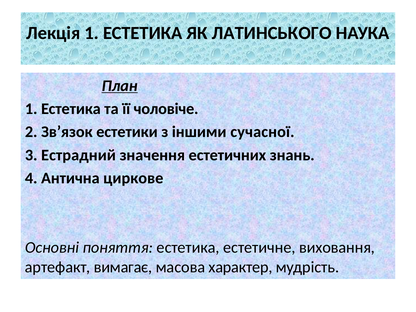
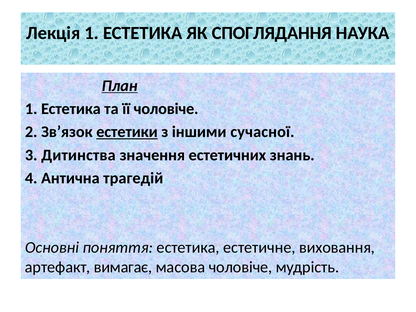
ЛАТИНСЬКОГО: ЛАТИНСЬКОГО -> СПОГЛЯДАННЯ
естетики underline: none -> present
Естрадний: Естрадний -> Дитинства
циркове: циркове -> трагедій
масова характер: характер -> чоловіче
